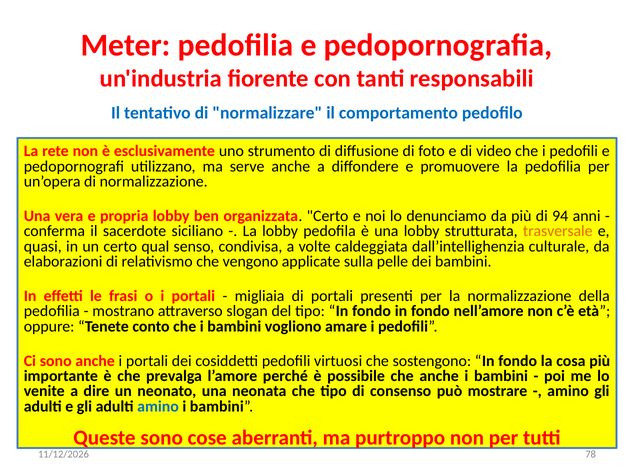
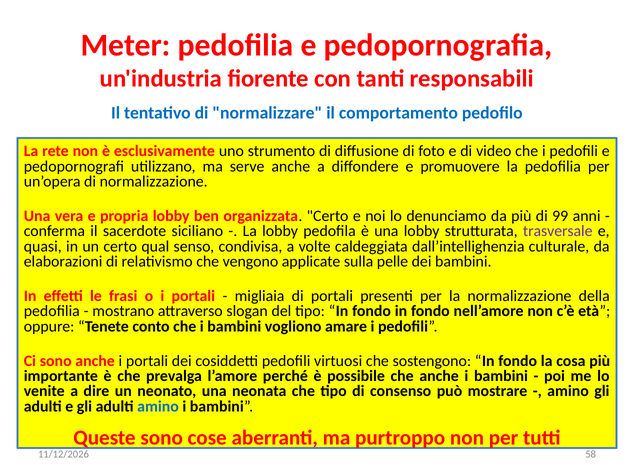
94: 94 -> 99
trasversale colour: orange -> purple
78: 78 -> 58
